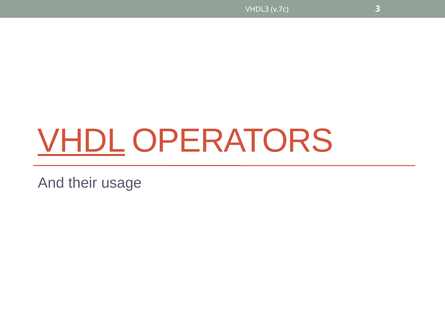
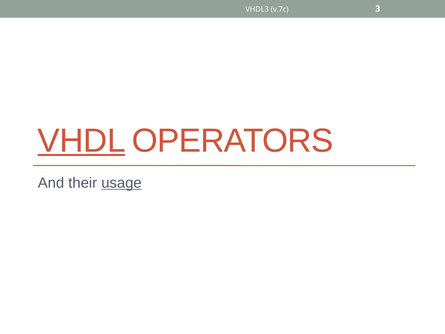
usage underline: none -> present
